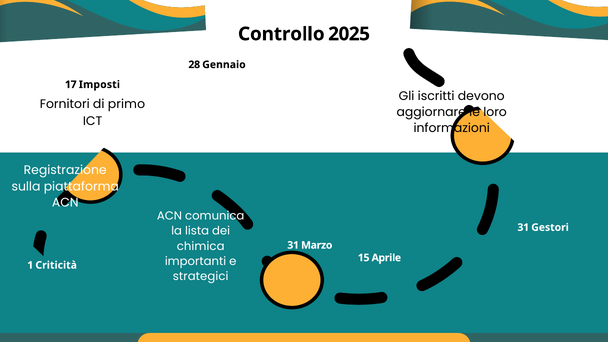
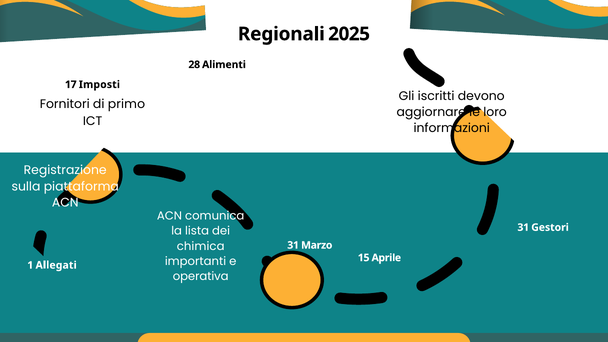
Controllo: Controllo -> Regionali
Gennaio: Gennaio -> Alimenti
Criticità: Criticità -> Allegati
strategici: strategici -> operativa
